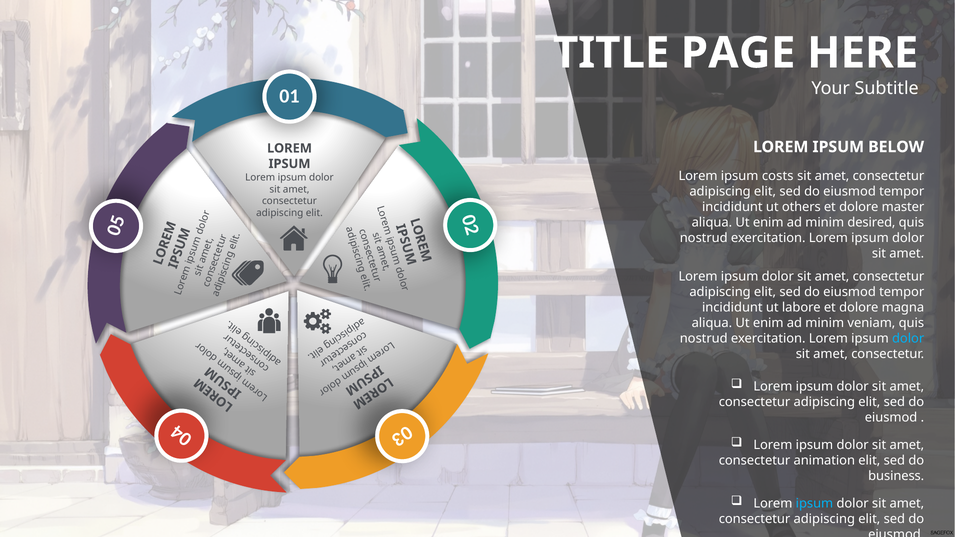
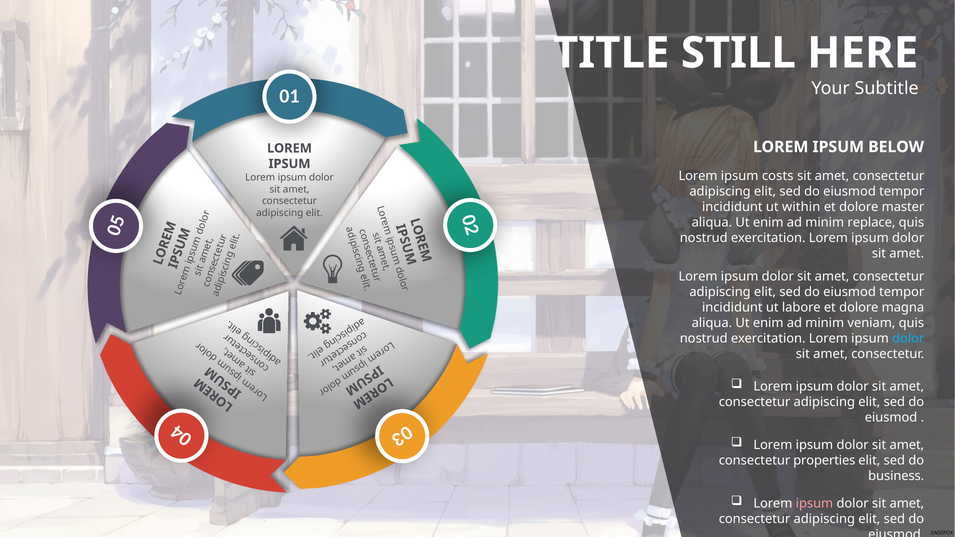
PAGE: PAGE -> STILL
others: others -> within
desired: desired -> replace
animation: animation -> properties
ipsum at (814, 504) colour: light blue -> pink
